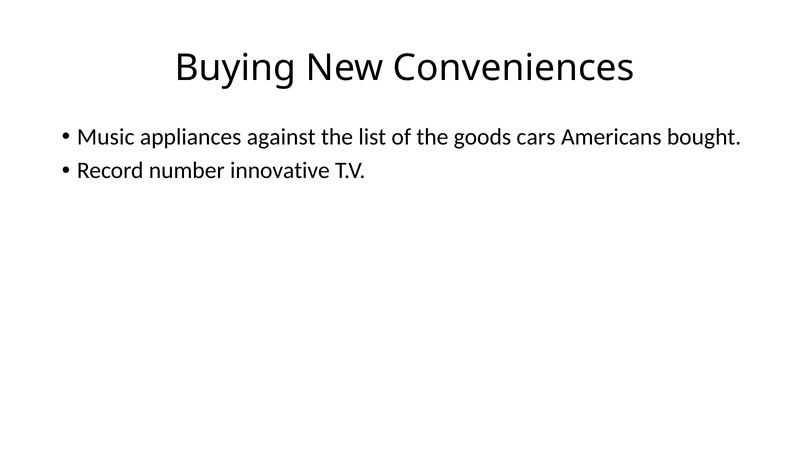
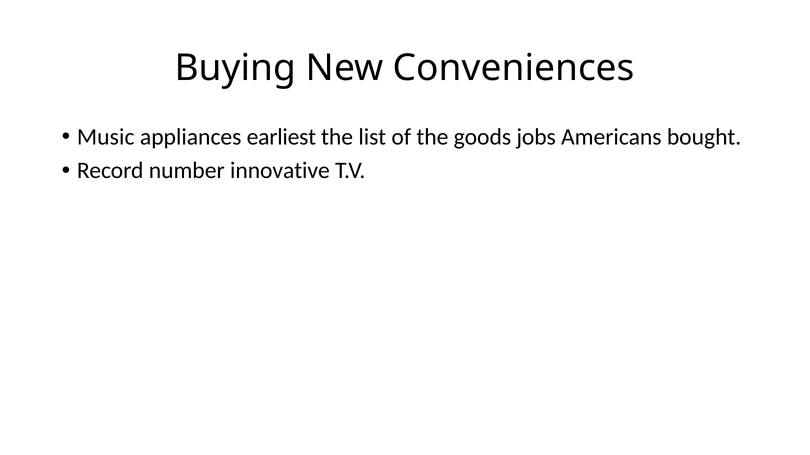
against: against -> earliest
cars: cars -> jobs
